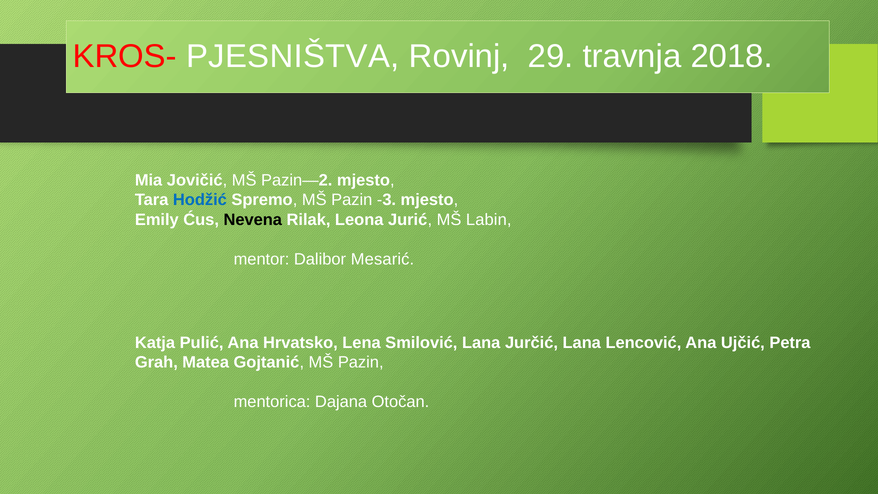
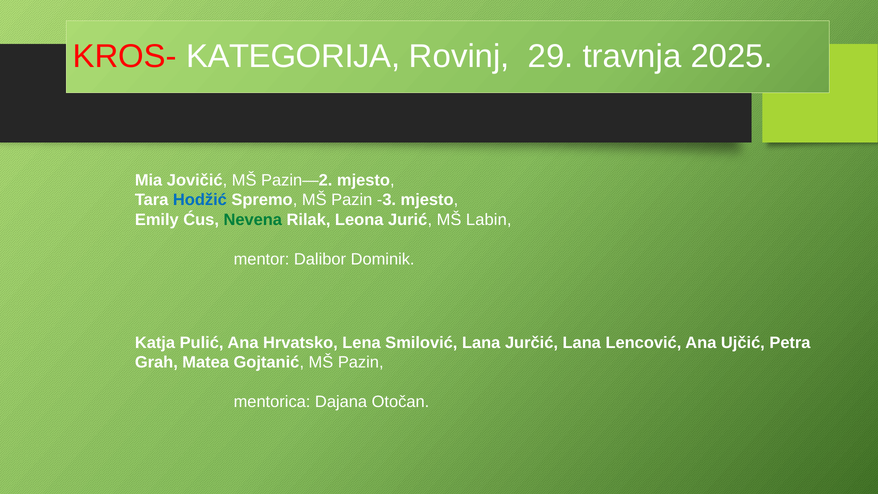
PJESNIŠTVA: PJESNIŠTVA -> KATEGORIJA
2018: 2018 -> 2025
Nevena colour: black -> green
Mesarić: Mesarić -> Dominik
